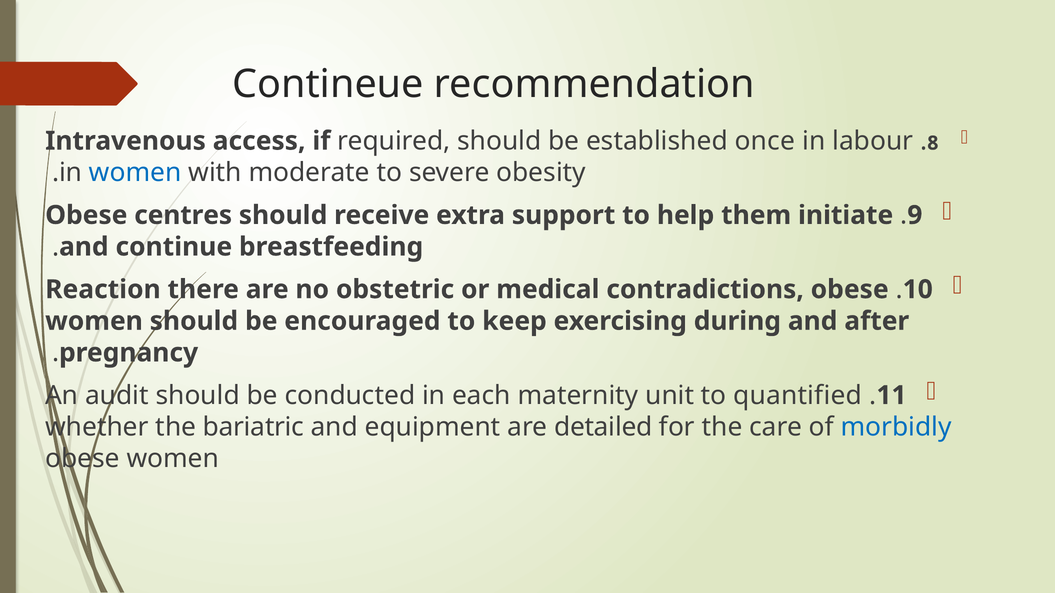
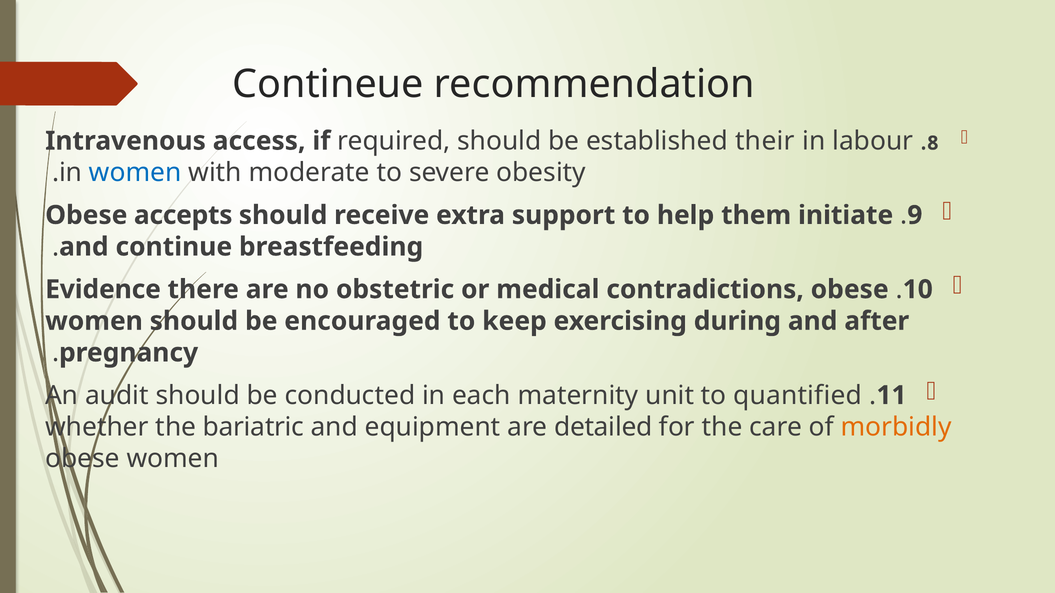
once: once -> their
centres: centres -> accepts
Reaction: Reaction -> Evidence
morbidly colour: blue -> orange
